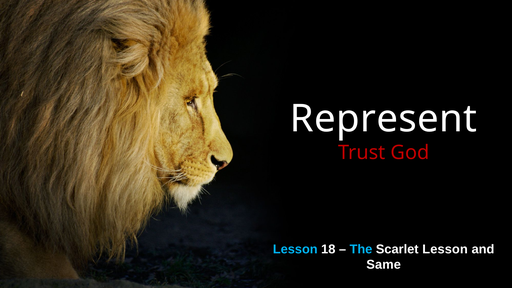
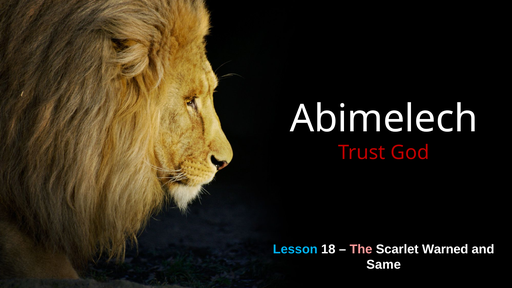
Represent: Represent -> Abimelech
The colour: light blue -> pink
Scarlet Lesson: Lesson -> Warned
